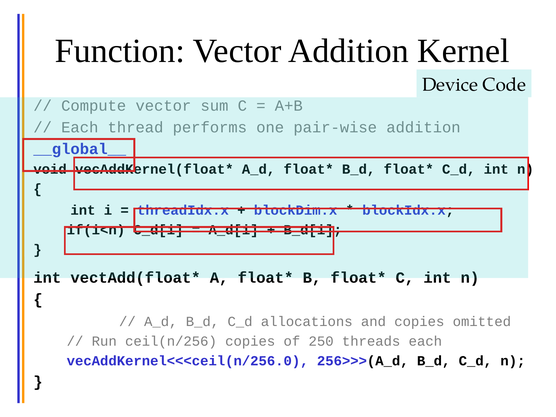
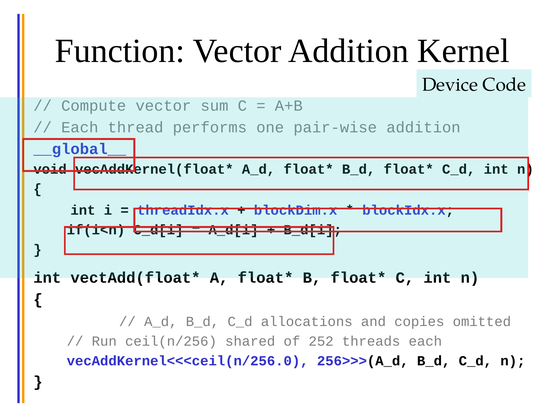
ceil(n/256 copies: copies -> shared
250: 250 -> 252
